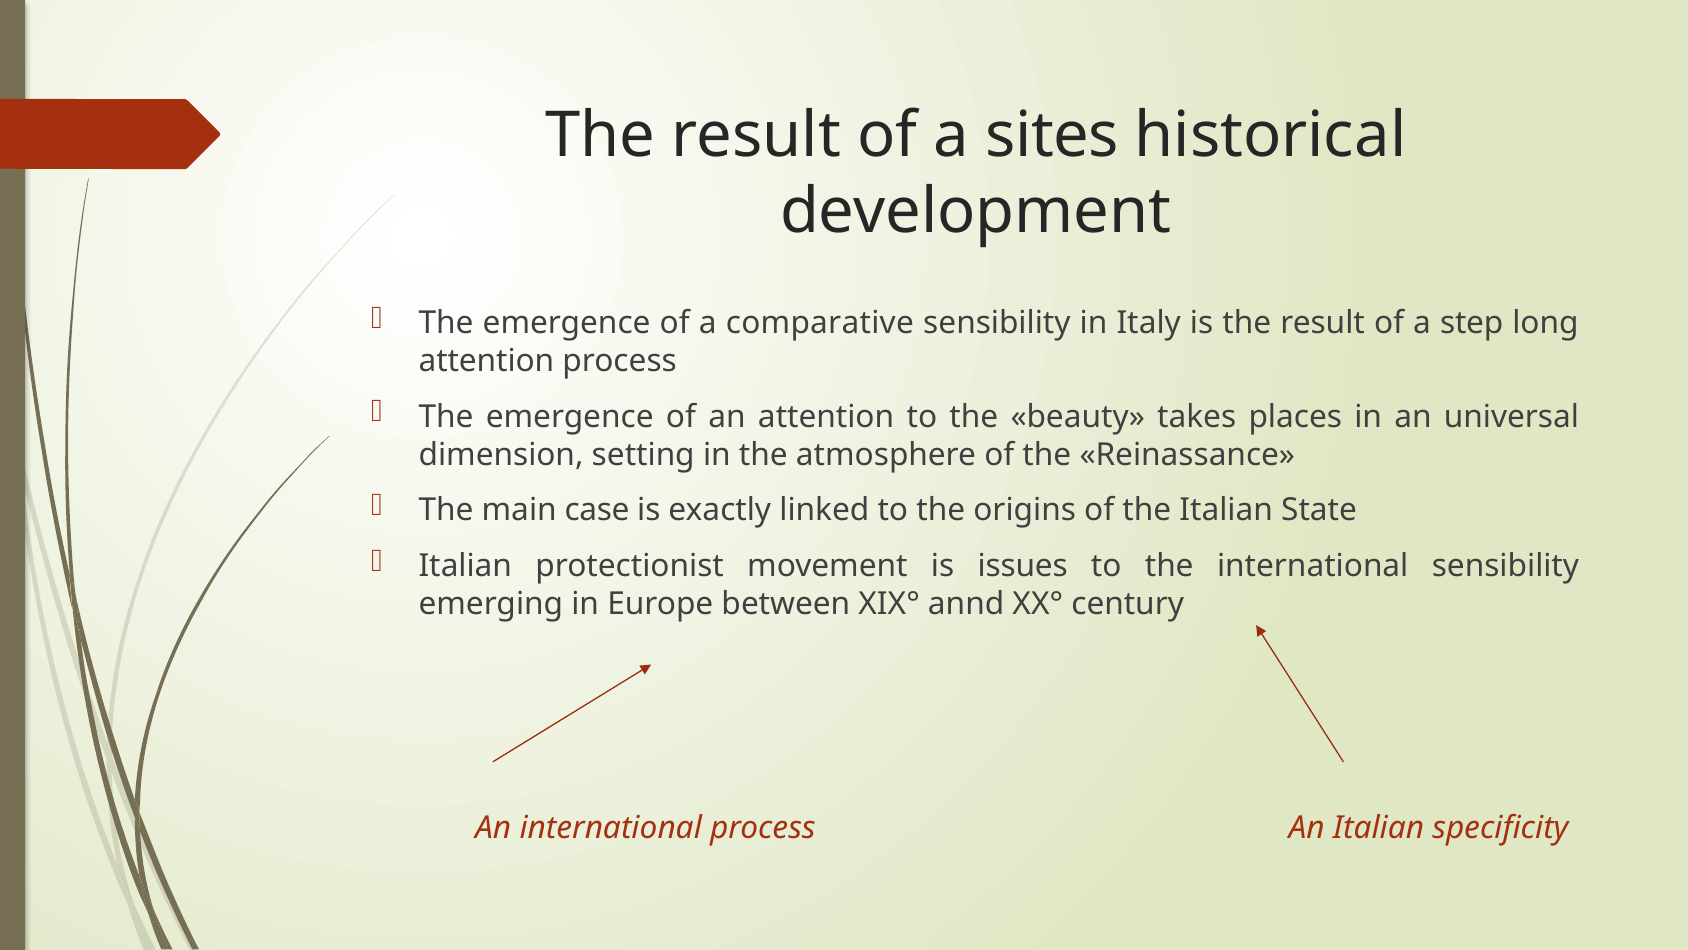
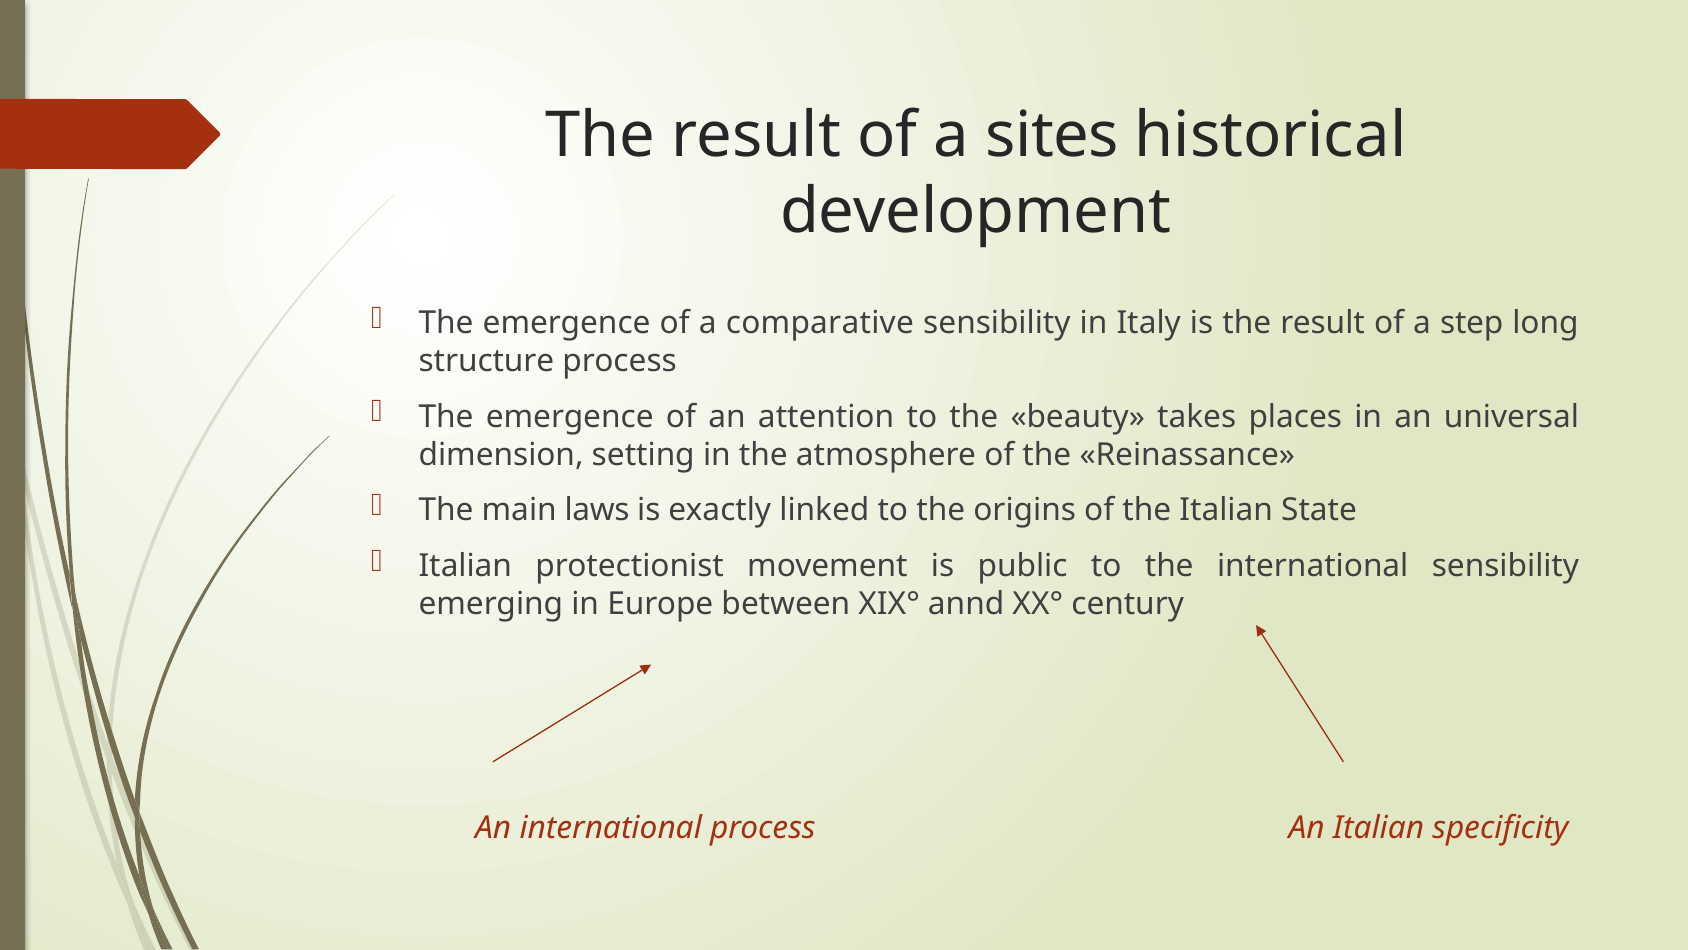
attention at (486, 361): attention -> structure
case: case -> laws
issues: issues -> public
